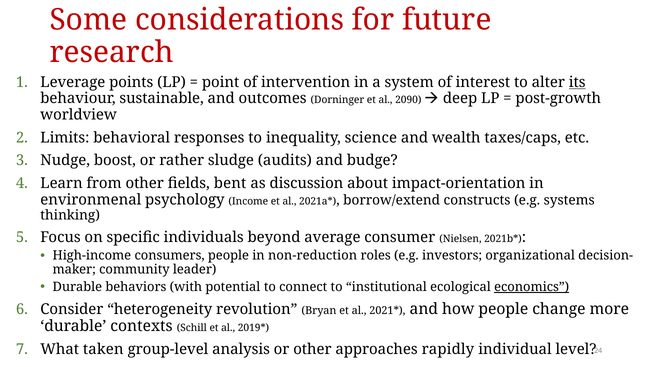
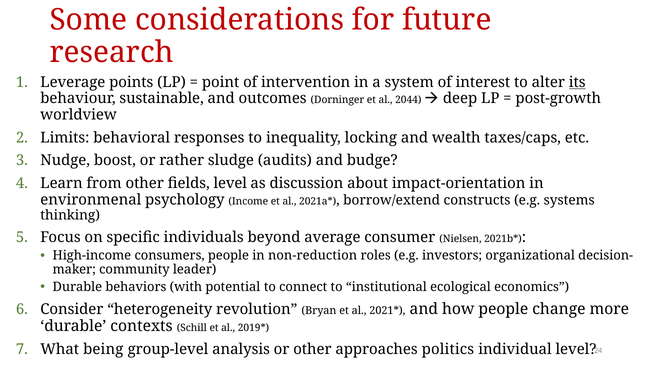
2090: 2090 -> 2044
science: science -> locking
fields bent: bent -> level
economics underline: present -> none
taken: taken -> being
rapidly: rapidly -> politics
